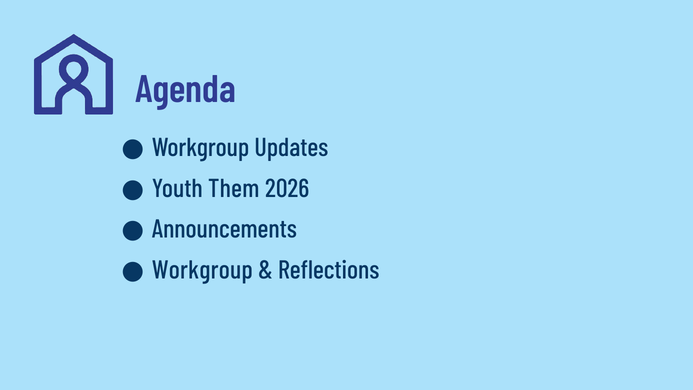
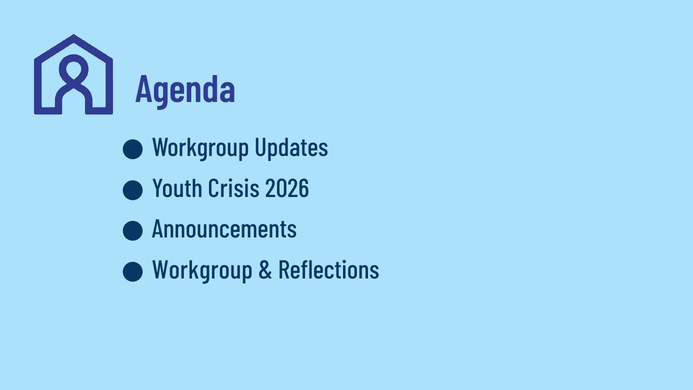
Them: Them -> Crisis
